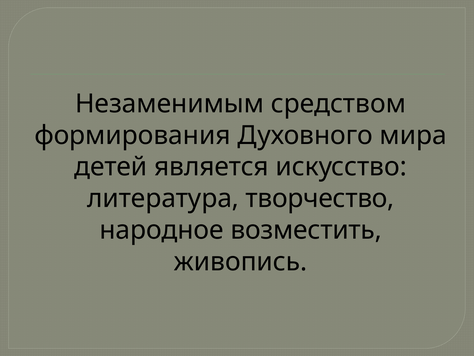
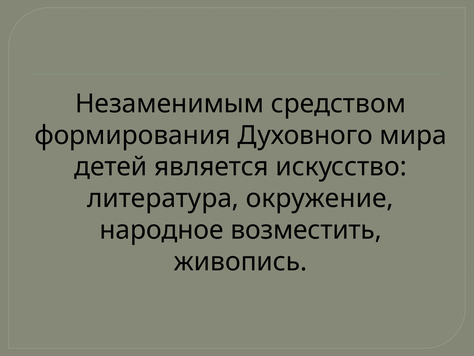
творчество: творчество -> окружение
